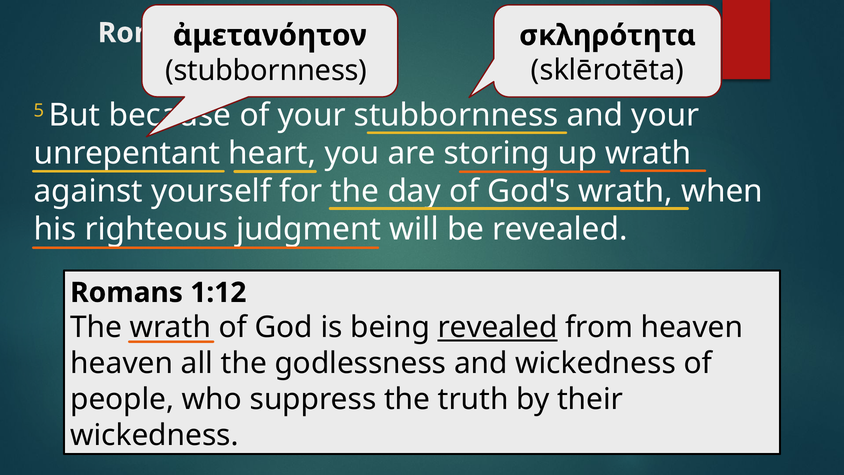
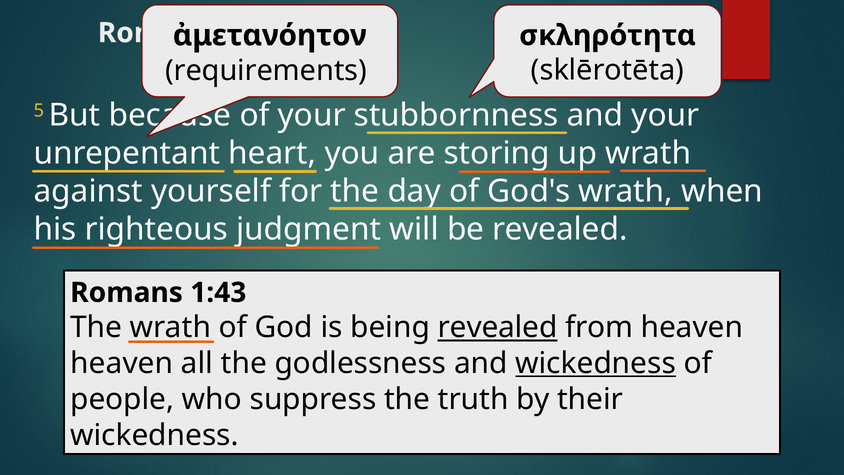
stubbornness at (266, 71): stubbornness -> requirements
1:12: 1:12 -> 1:43
wickedness at (596, 363) underline: none -> present
